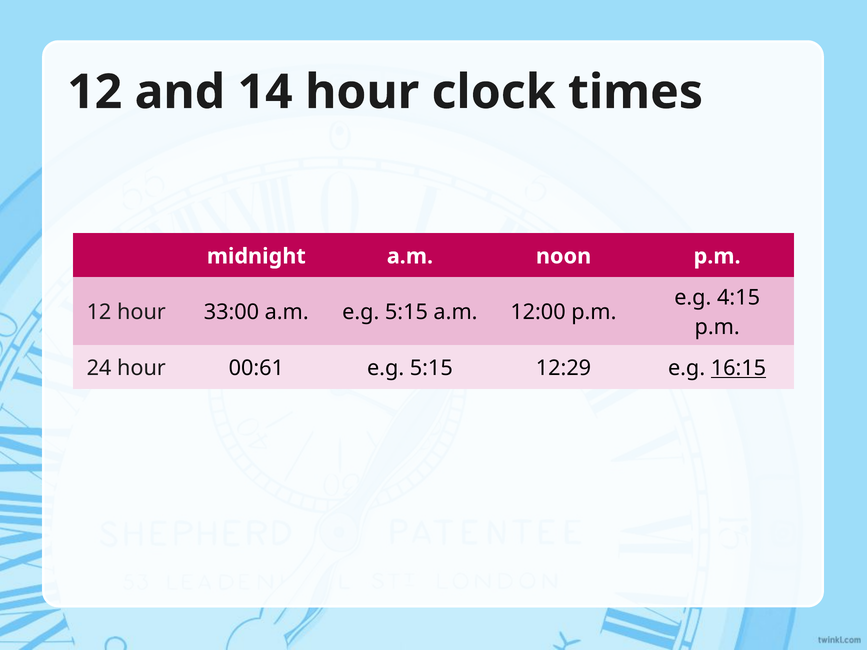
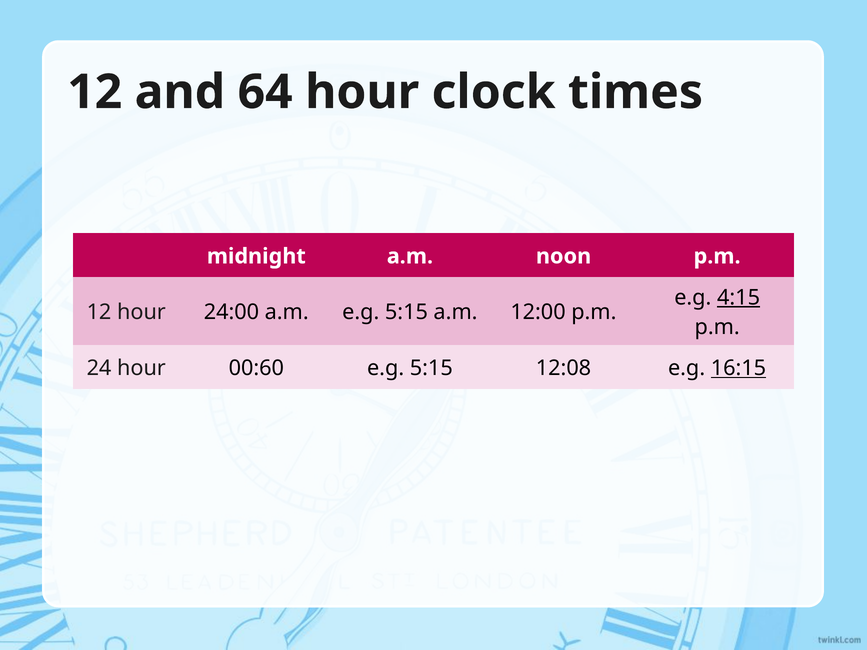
14: 14 -> 64
4:15 underline: none -> present
33:00: 33:00 -> 24:00
00:61: 00:61 -> 00:60
12:29: 12:29 -> 12:08
